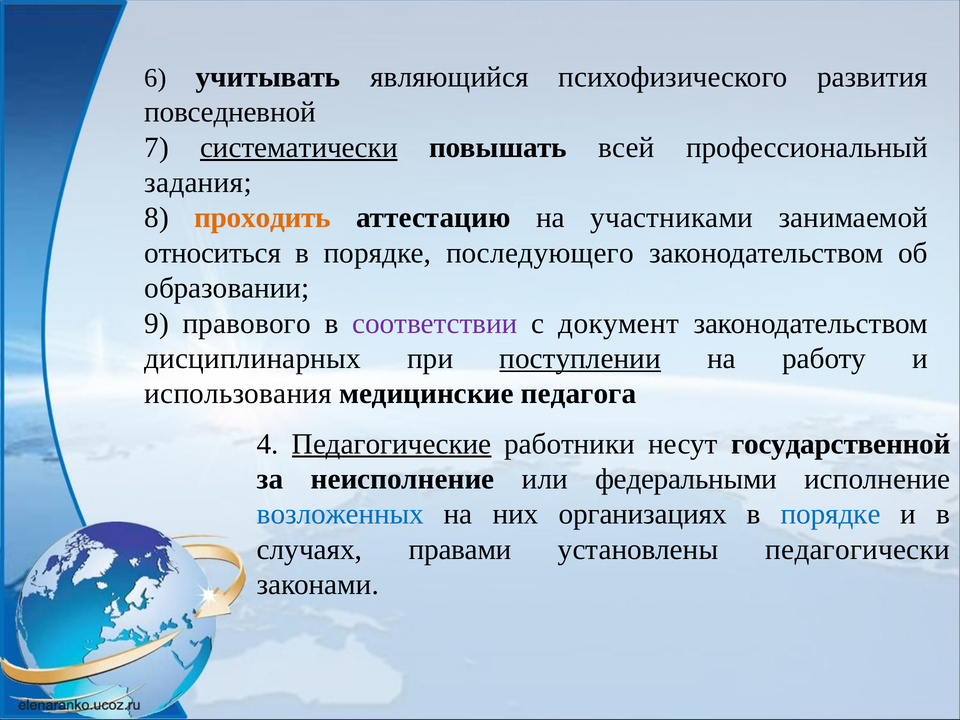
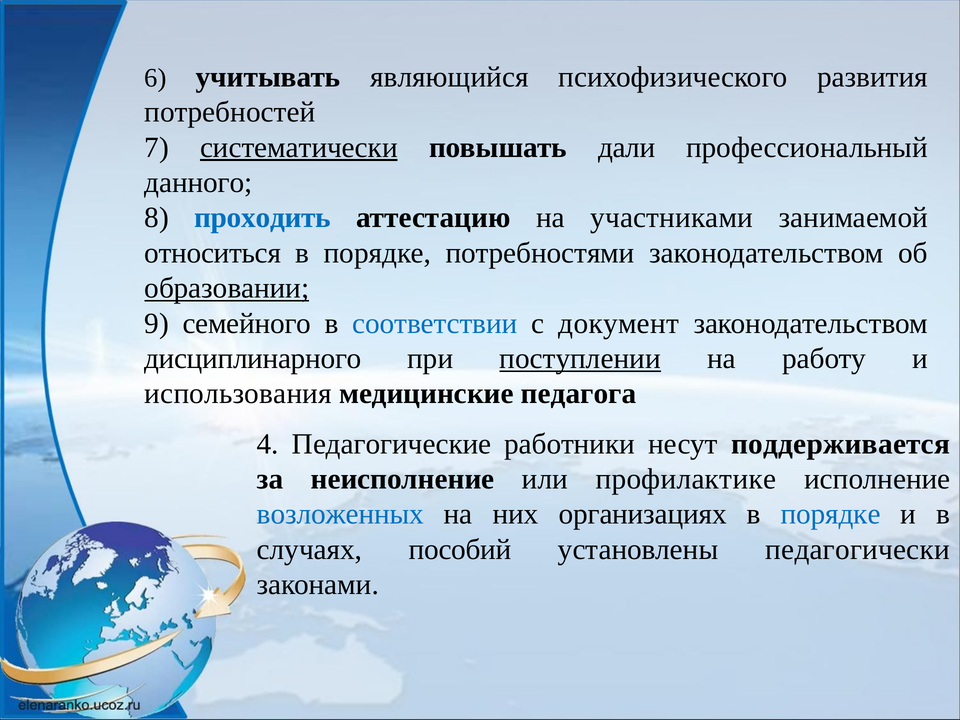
повседневной: повседневной -> потребностей
всей: всей -> дали
задания: задания -> данного
проходить colour: orange -> blue
последующего: последующего -> потребностями
образовании underline: none -> present
правового: правового -> семейного
соответствии colour: purple -> blue
дисциплинарных: дисциплинарных -> дисциплинарного
Педагогические underline: present -> none
государственной: государственной -> поддерживается
федеральными: федеральными -> профилактике
правами: правами -> пособий
